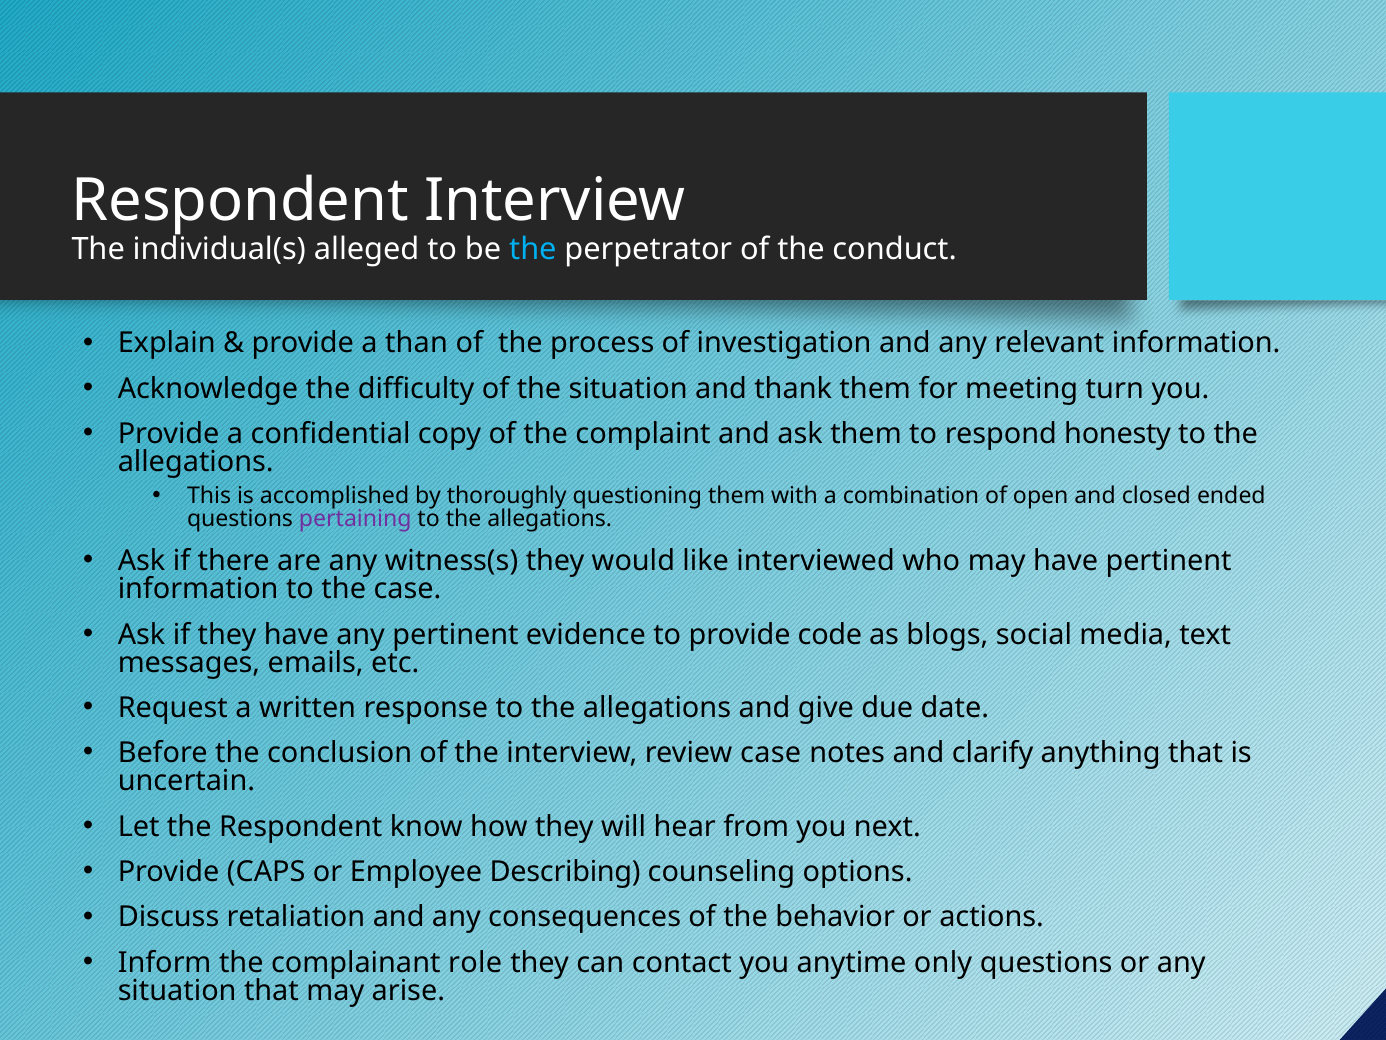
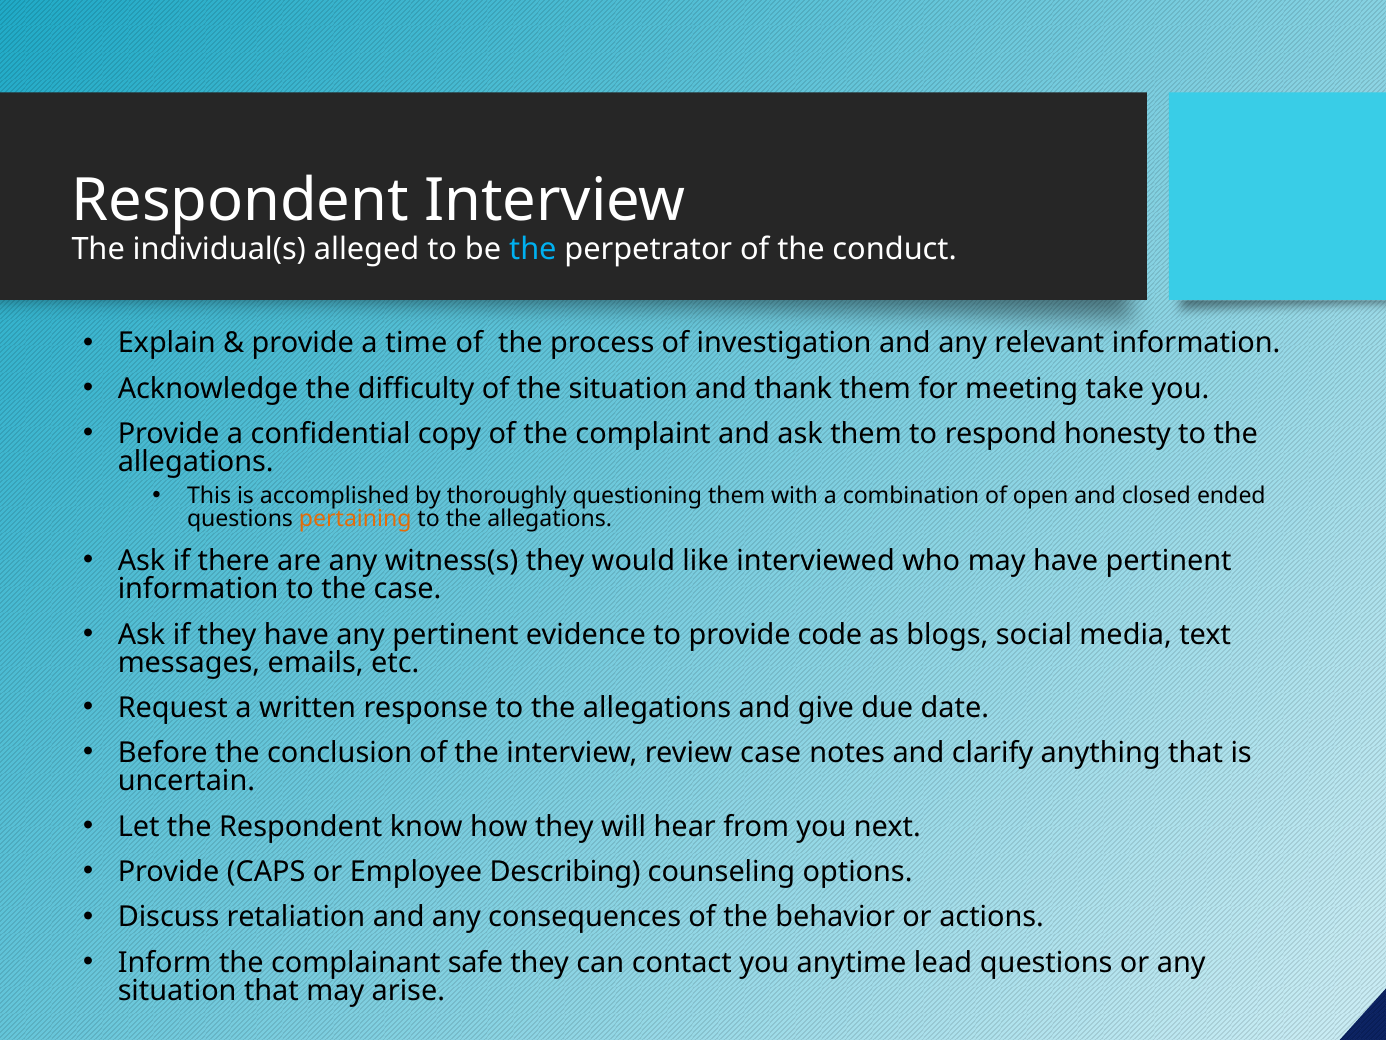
than: than -> time
turn: turn -> take
pertaining colour: purple -> orange
role: role -> safe
only: only -> lead
